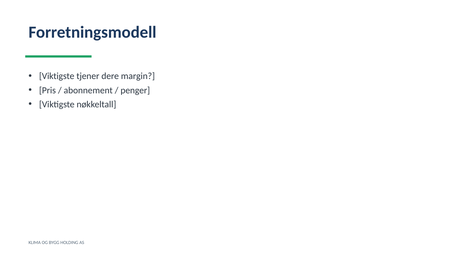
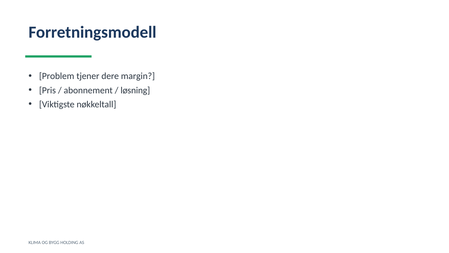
Viktigste at (57, 76): Viktigste -> Problem
penger: penger -> løsning
